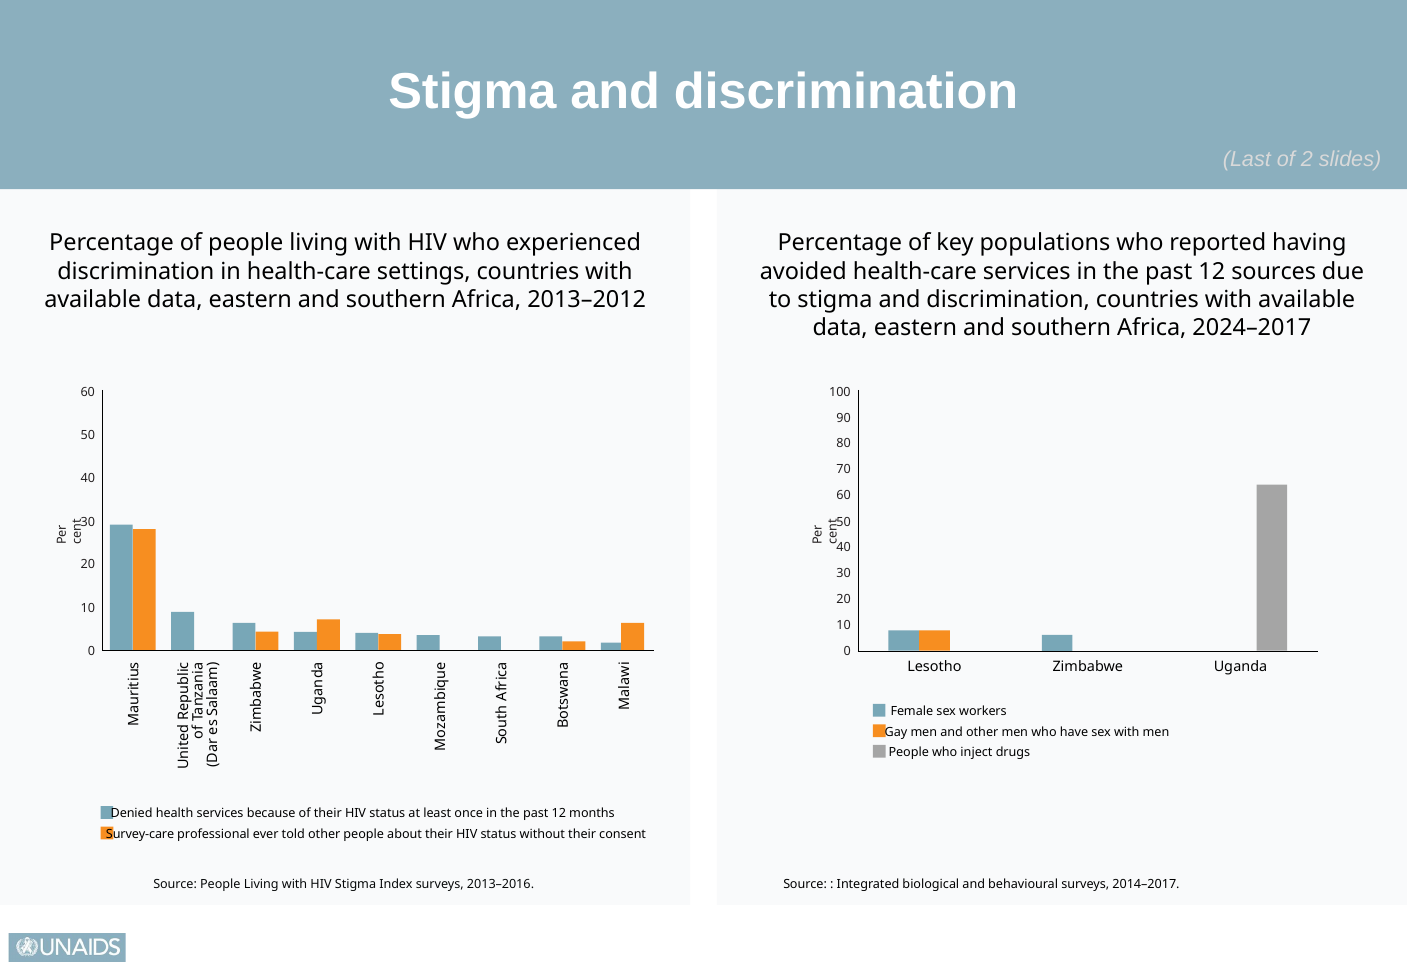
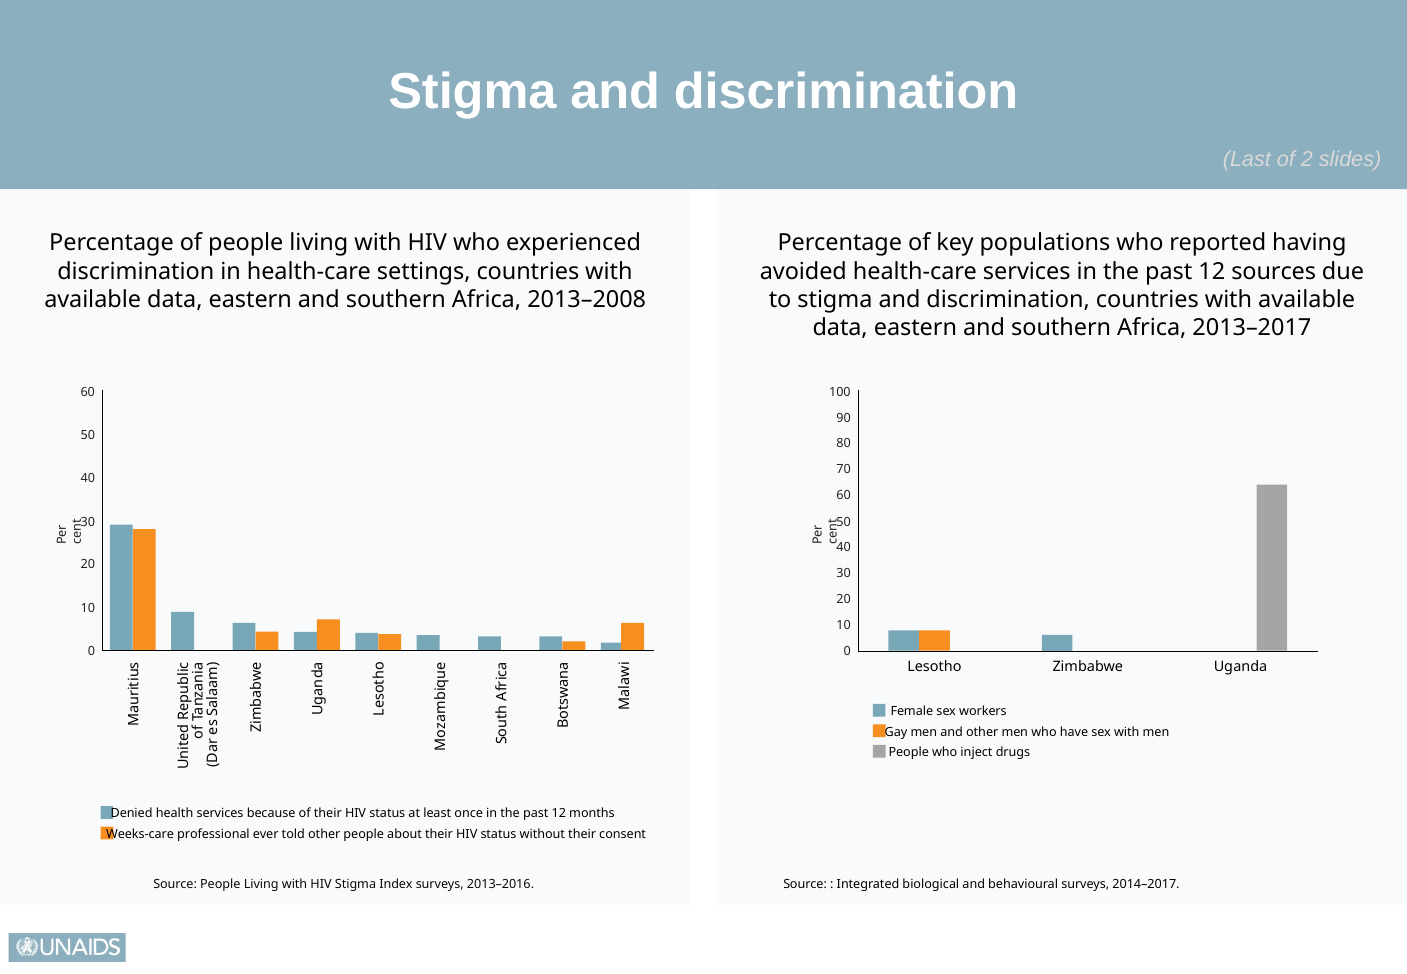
2013–2012: 2013–2012 -> 2013–2008
2024–2017: 2024–2017 -> 2013–2017
Survey-care: Survey-care -> Weeks-care
